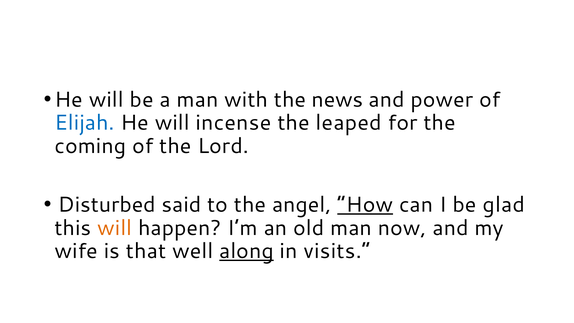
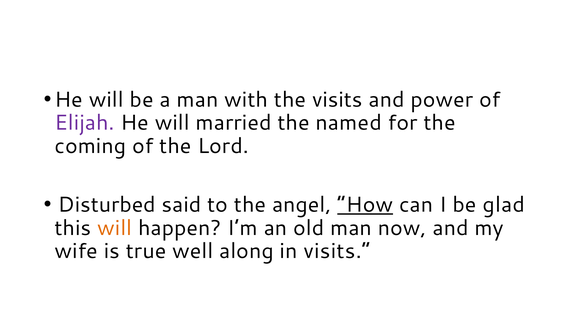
the news: news -> visits
Elijah colour: blue -> purple
incense: incense -> married
leaped: leaped -> named
that: that -> true
along underline: present -> none
